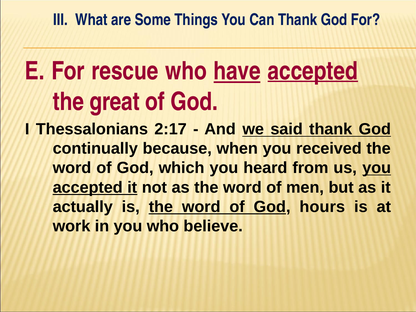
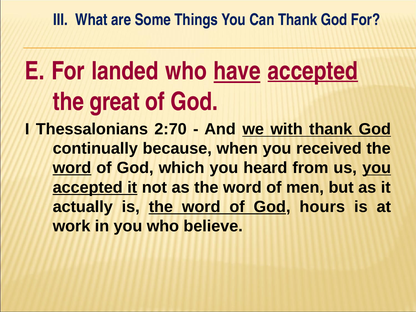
rescue: rescue -> landed
2:17: 2:17 -> 2:70
said: said -> with
word at (72, 168) underline: none -> present
